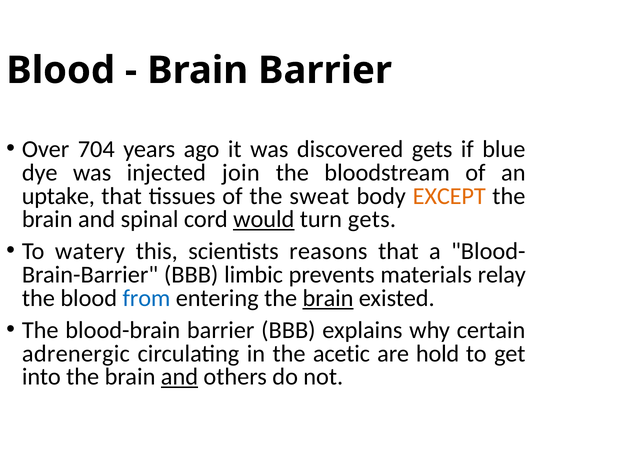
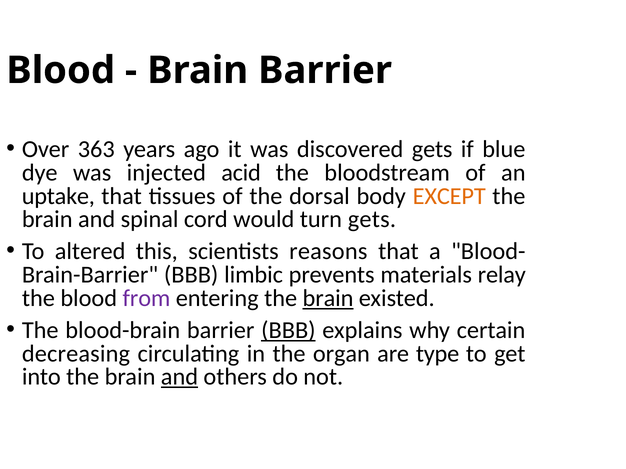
704: 704 -> 363
join: join -> acid
sweat: sweat -> dorsal
would underline: present -> none
watery: watery -> altered
from colour: blue -> purple
BBB at (288, 331) underline: none -> present
adrenergic: adrenergic -> decreasing
acetic: acetic -> organ
hold: hold -> type
